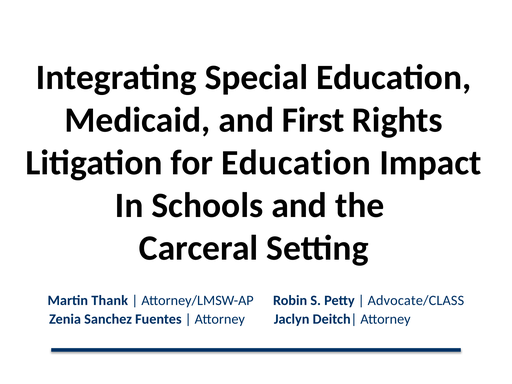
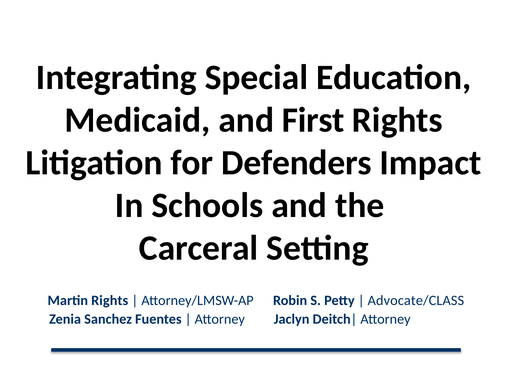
for Education: Education -> Defenders
Martin Thank: Thank -> Rights
